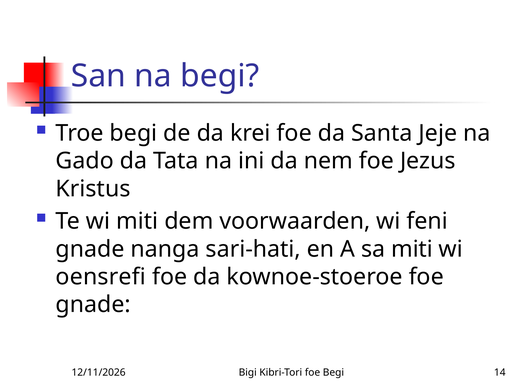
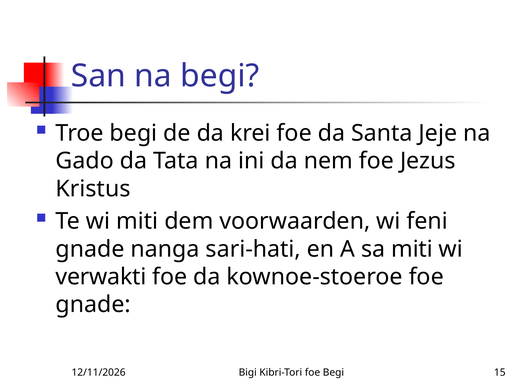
oensrefi: oensrefi -> verwakti
14: 14 -> 15
